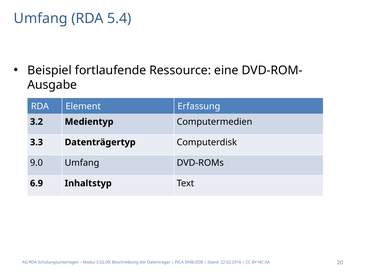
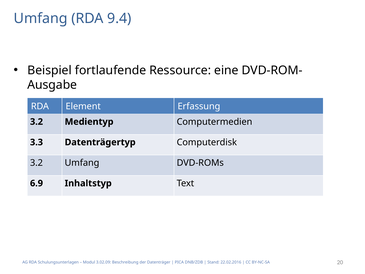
5.4: 5.4 -> 9.4
9.0 at (36, 163): 9.0 -> 3.2
